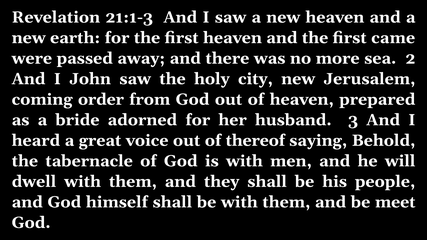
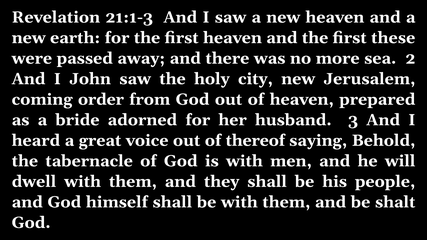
came: came -> these
meet: meet -> shalt
